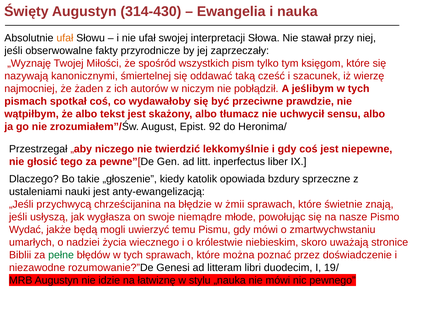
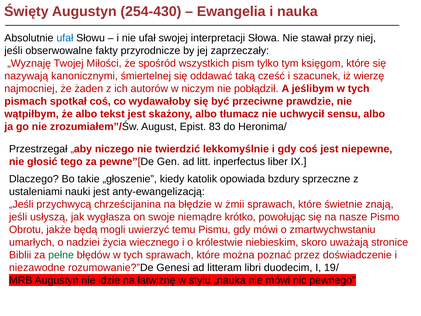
314-430: 314-430 -> 254-430
ufał at (65, 38) colour: orange -> blue
92: 92 -> 83
młode: młode -> krótko
Wydać: Wydać -> Obrotu
